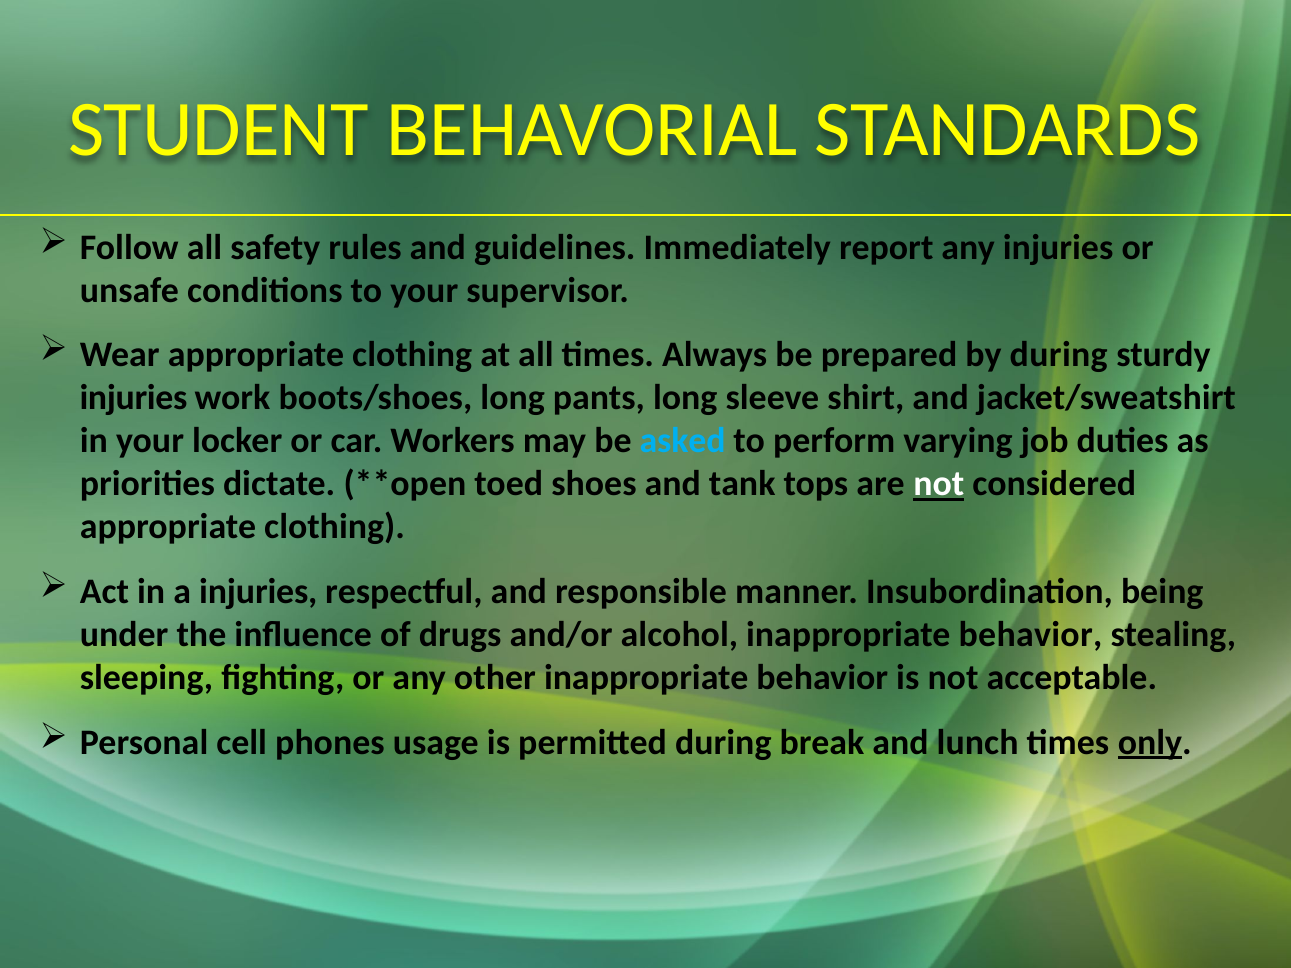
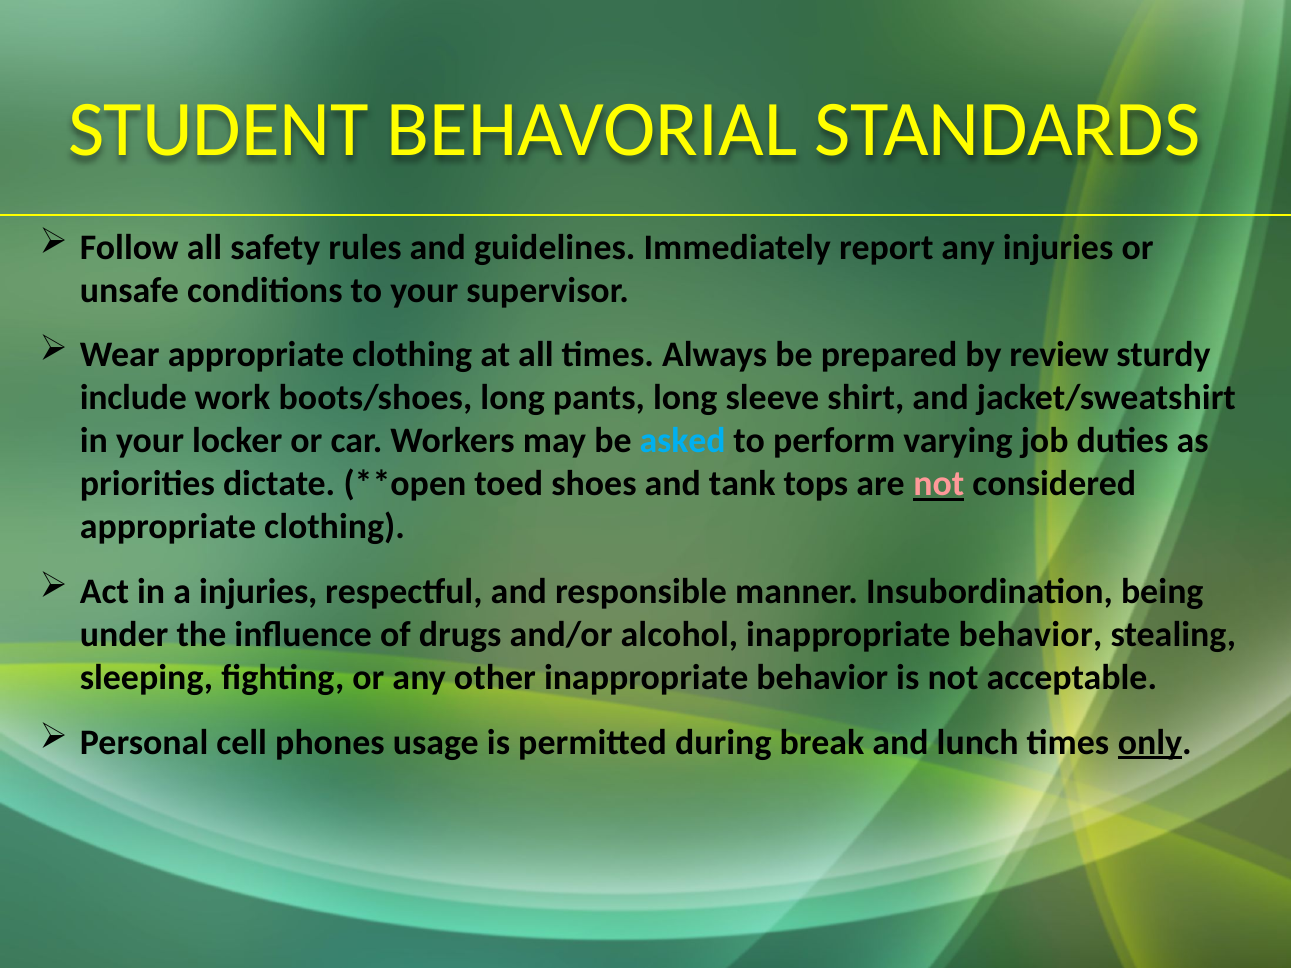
by during: during -> review
injuries at (133, 398): injuries -> include
not at (939, 484) colour: white -> pink
